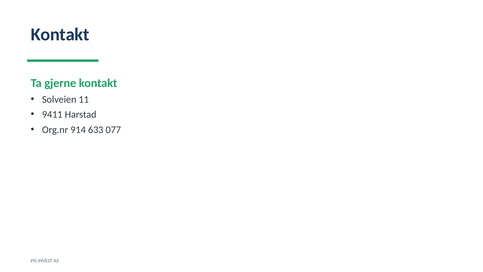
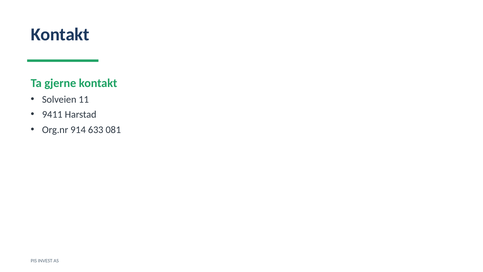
077: 077 -> 081
